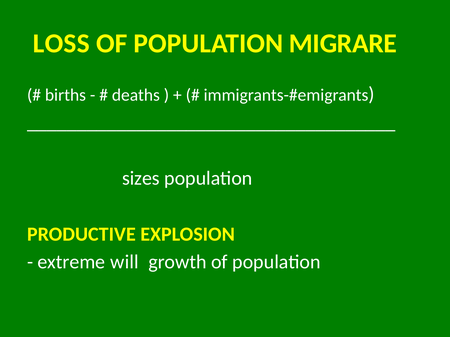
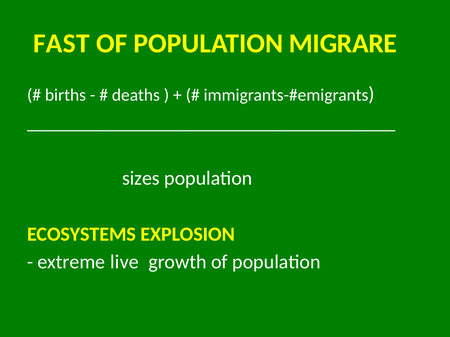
LOSS: LOSS -> FAST
PRODUCTIVE: PRODUCTIVE -> ECOSYSTEMS
will: will -> live
